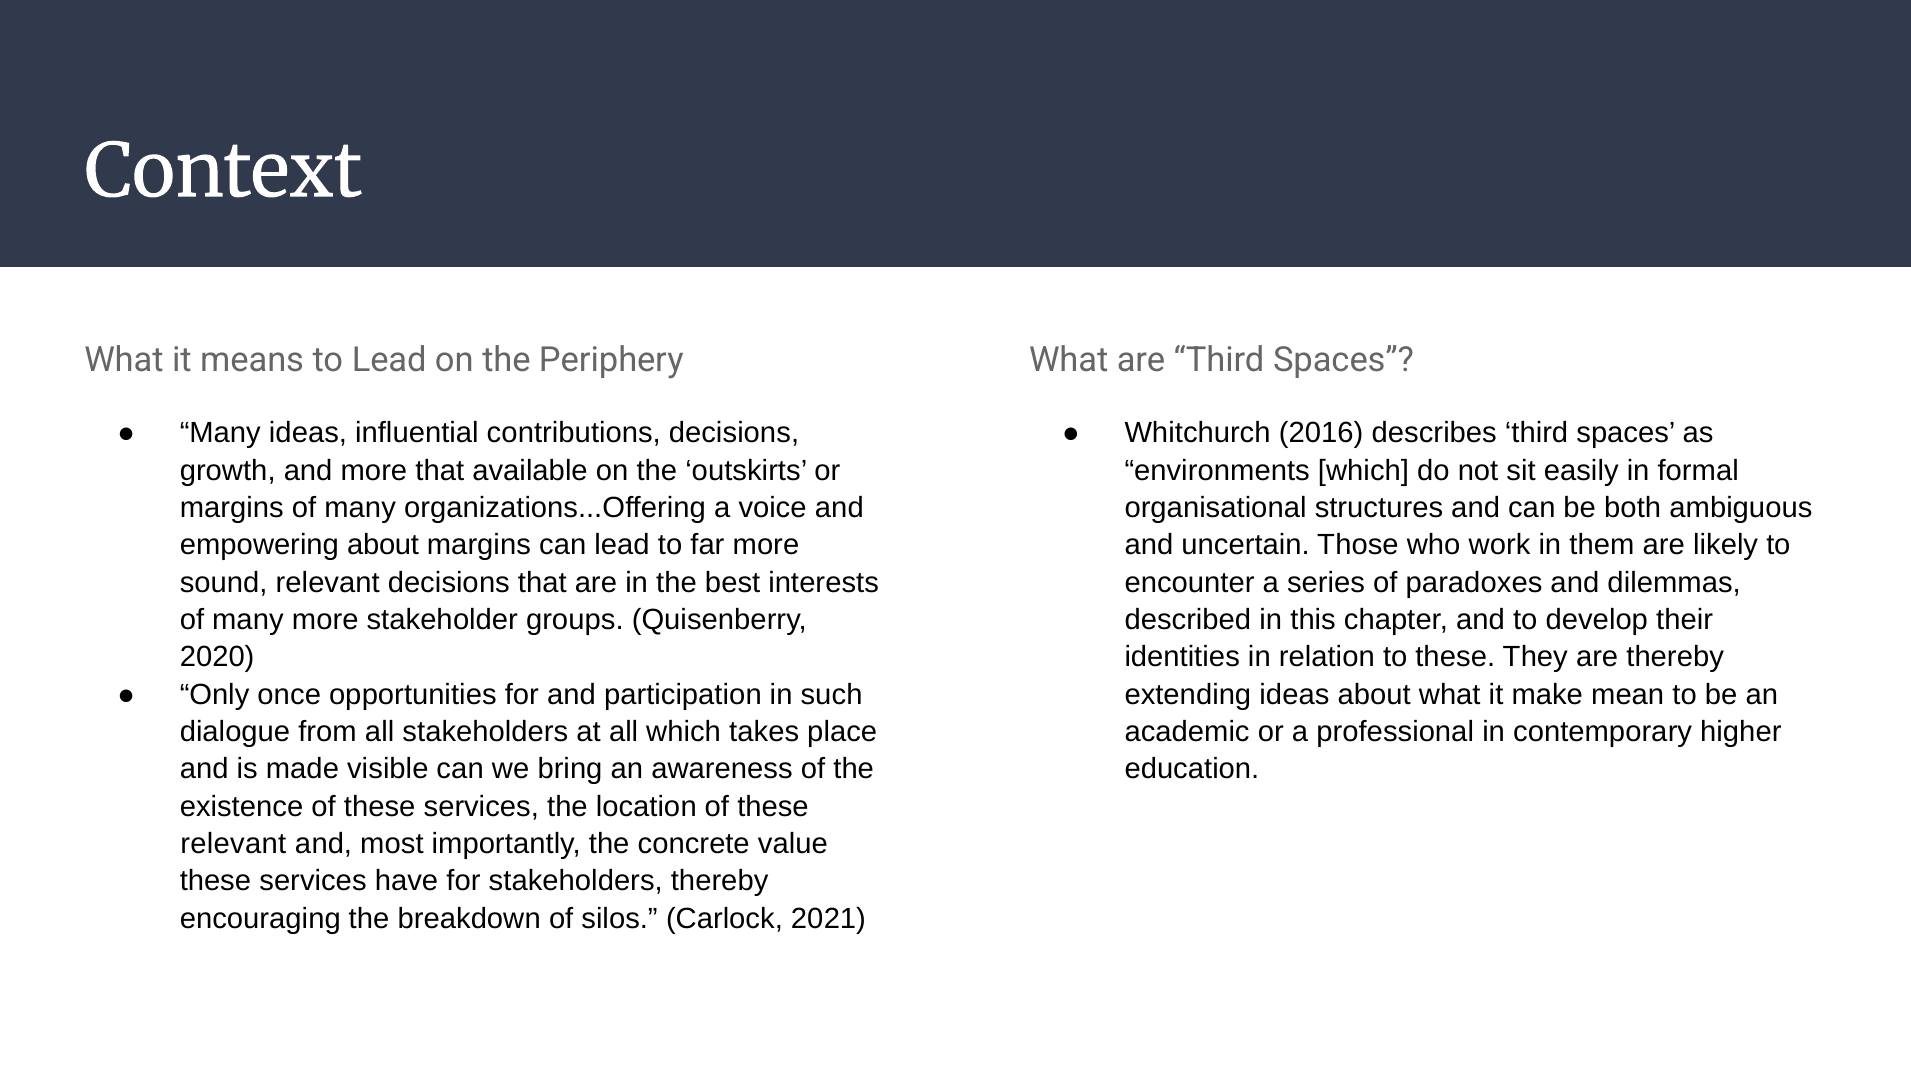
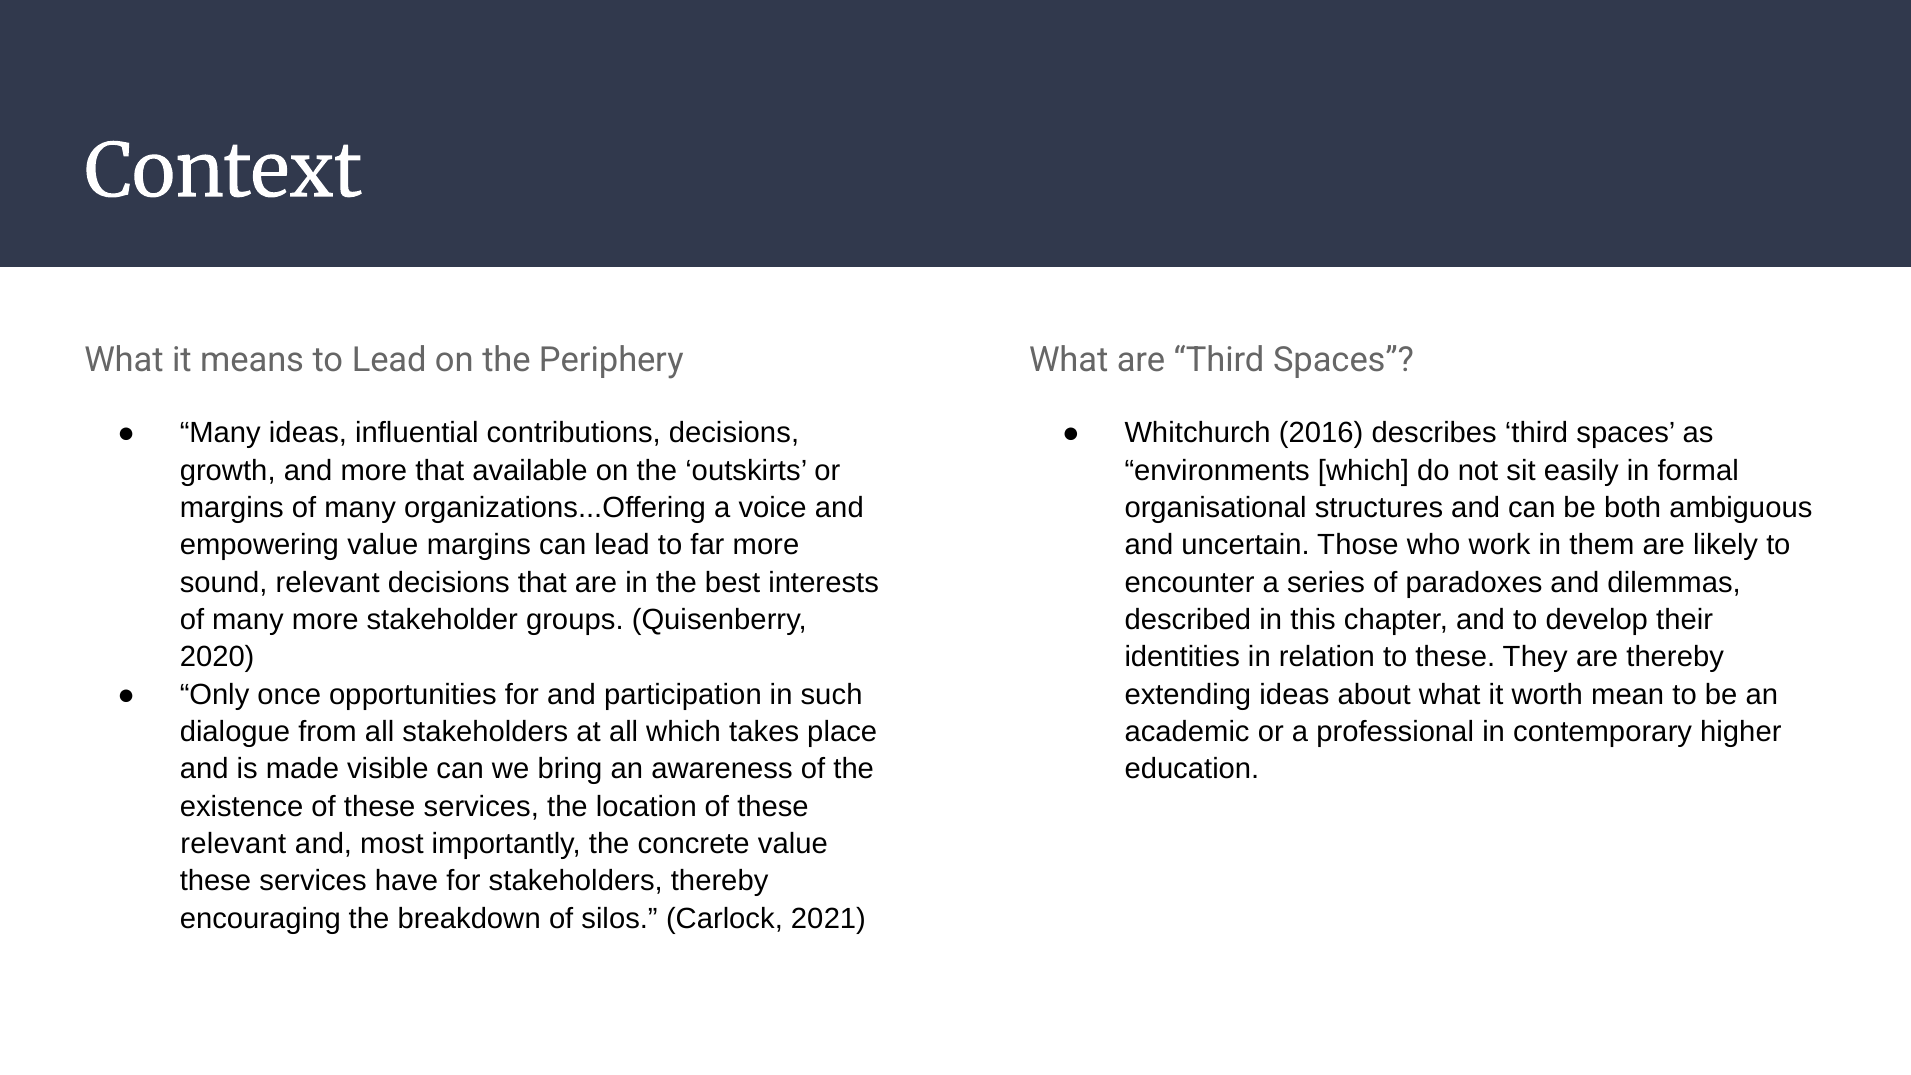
empowering about: about -> value
make: make -> worth
